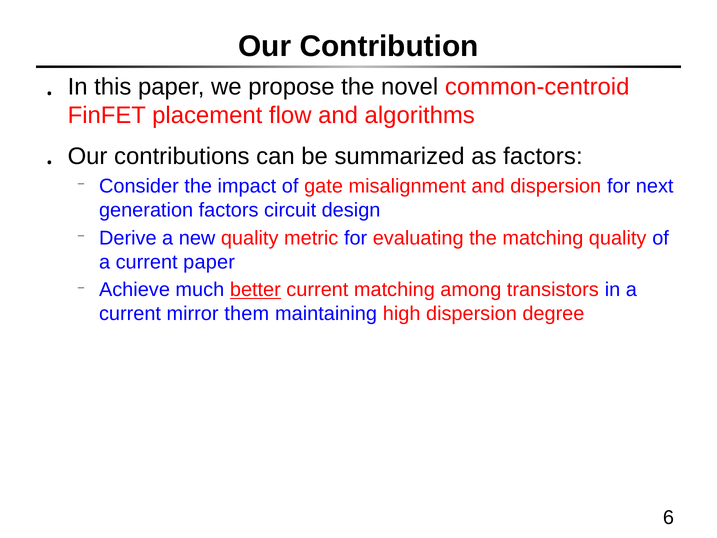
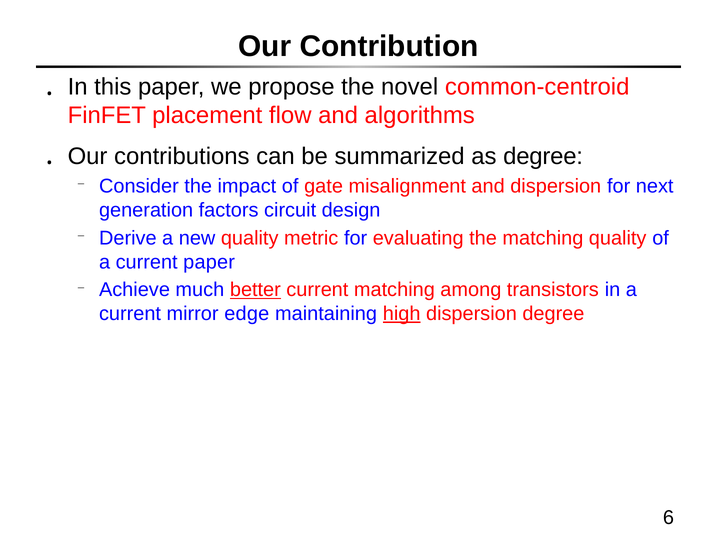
as factors: factors -> degree
them: them -> edge
high underline: none -> present
